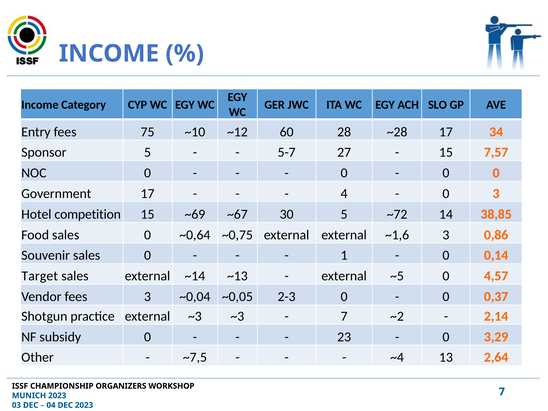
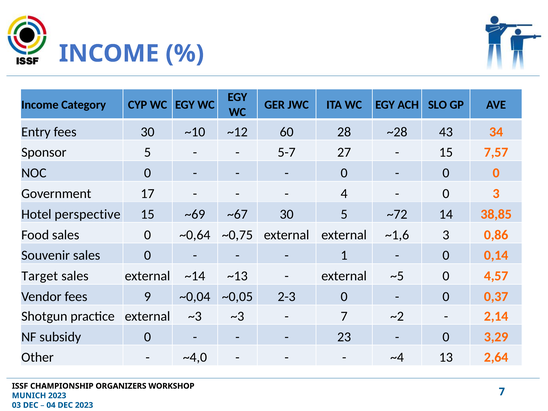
fees 75: 75 -> 30
~28 17: 17 -> 43
competition: competition -> perspective
fees 3: 3 -> 9
~7,5: ~7,5 -> ~4,0
